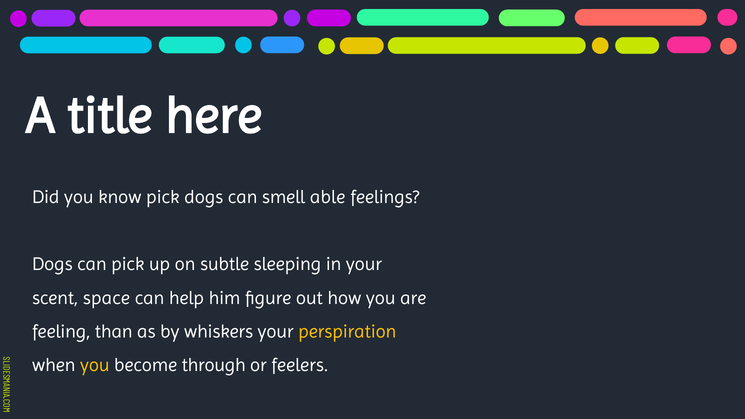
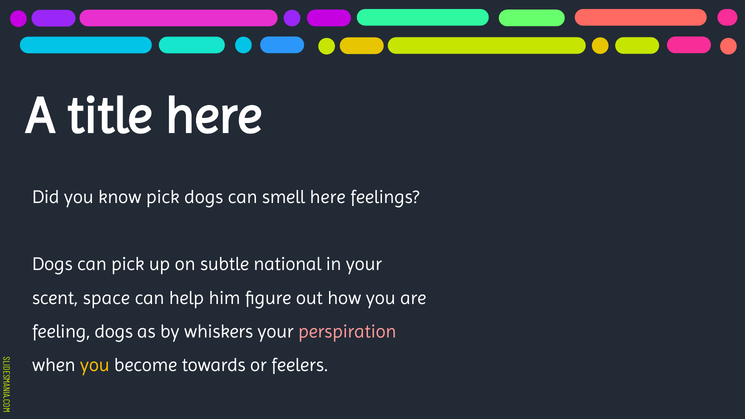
smell able: able -> here
sleeping: sleeping -> national
feeling than: than -> dogs
perspiration colour: yellow -> pink
through: through -> towards
